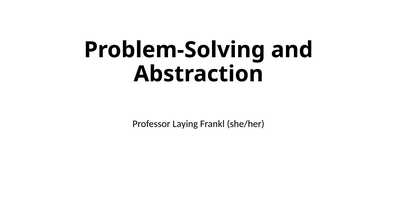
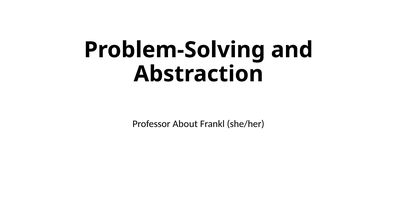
Laying: Laying -> About
